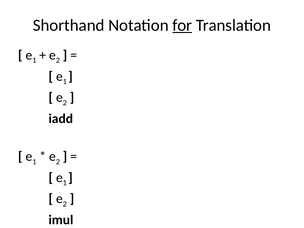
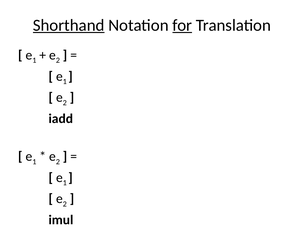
Shorthand underline: none -> present
